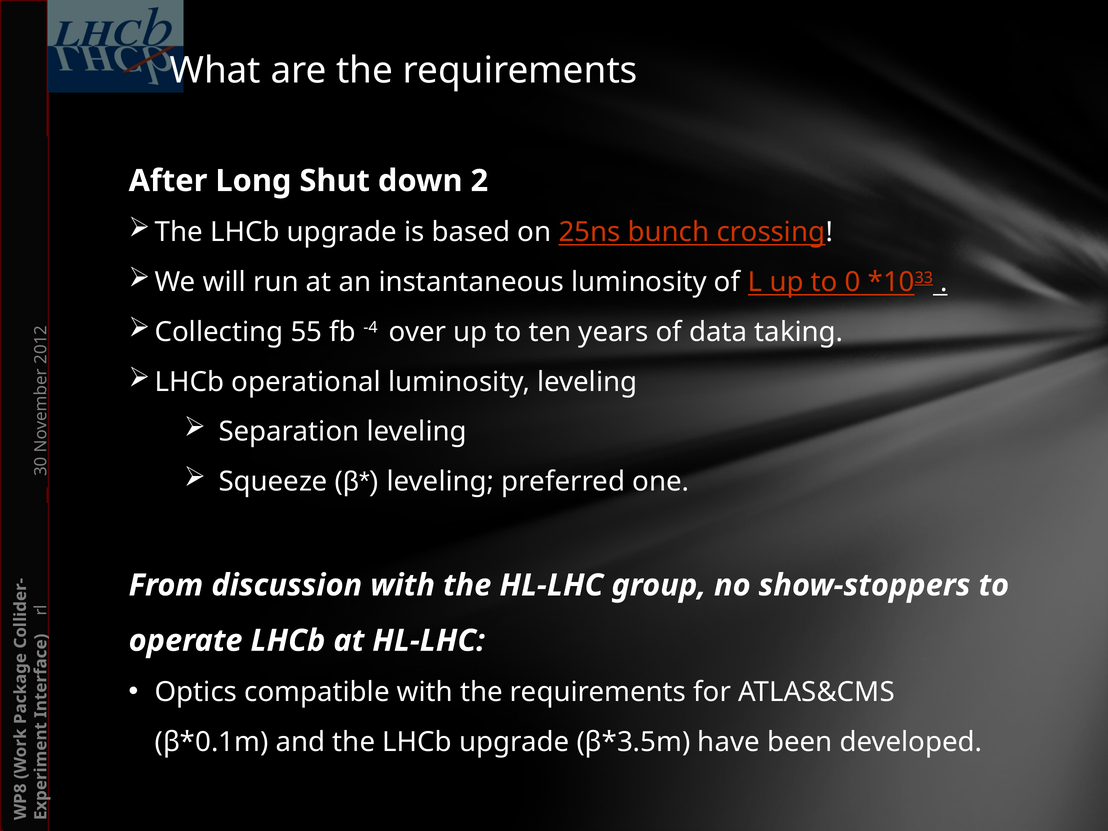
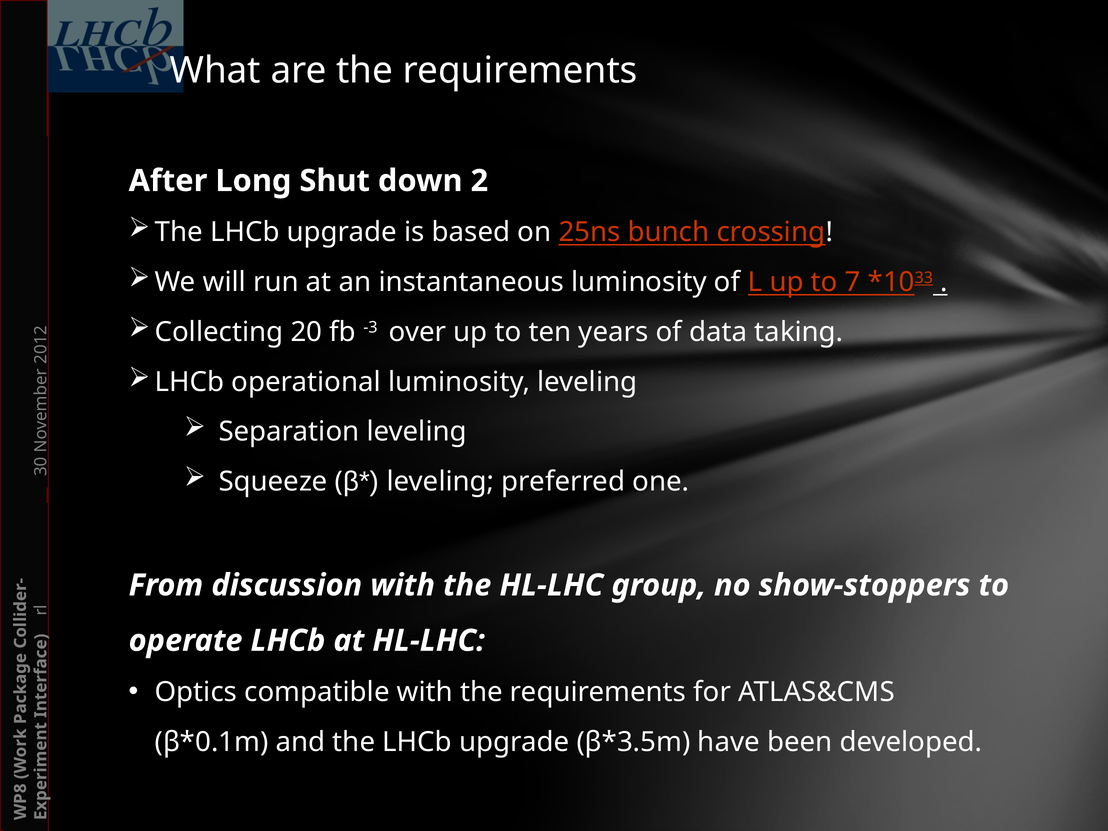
to 0: 0 -> 7
55: 55 -> 20
-4: -4 -> -3
